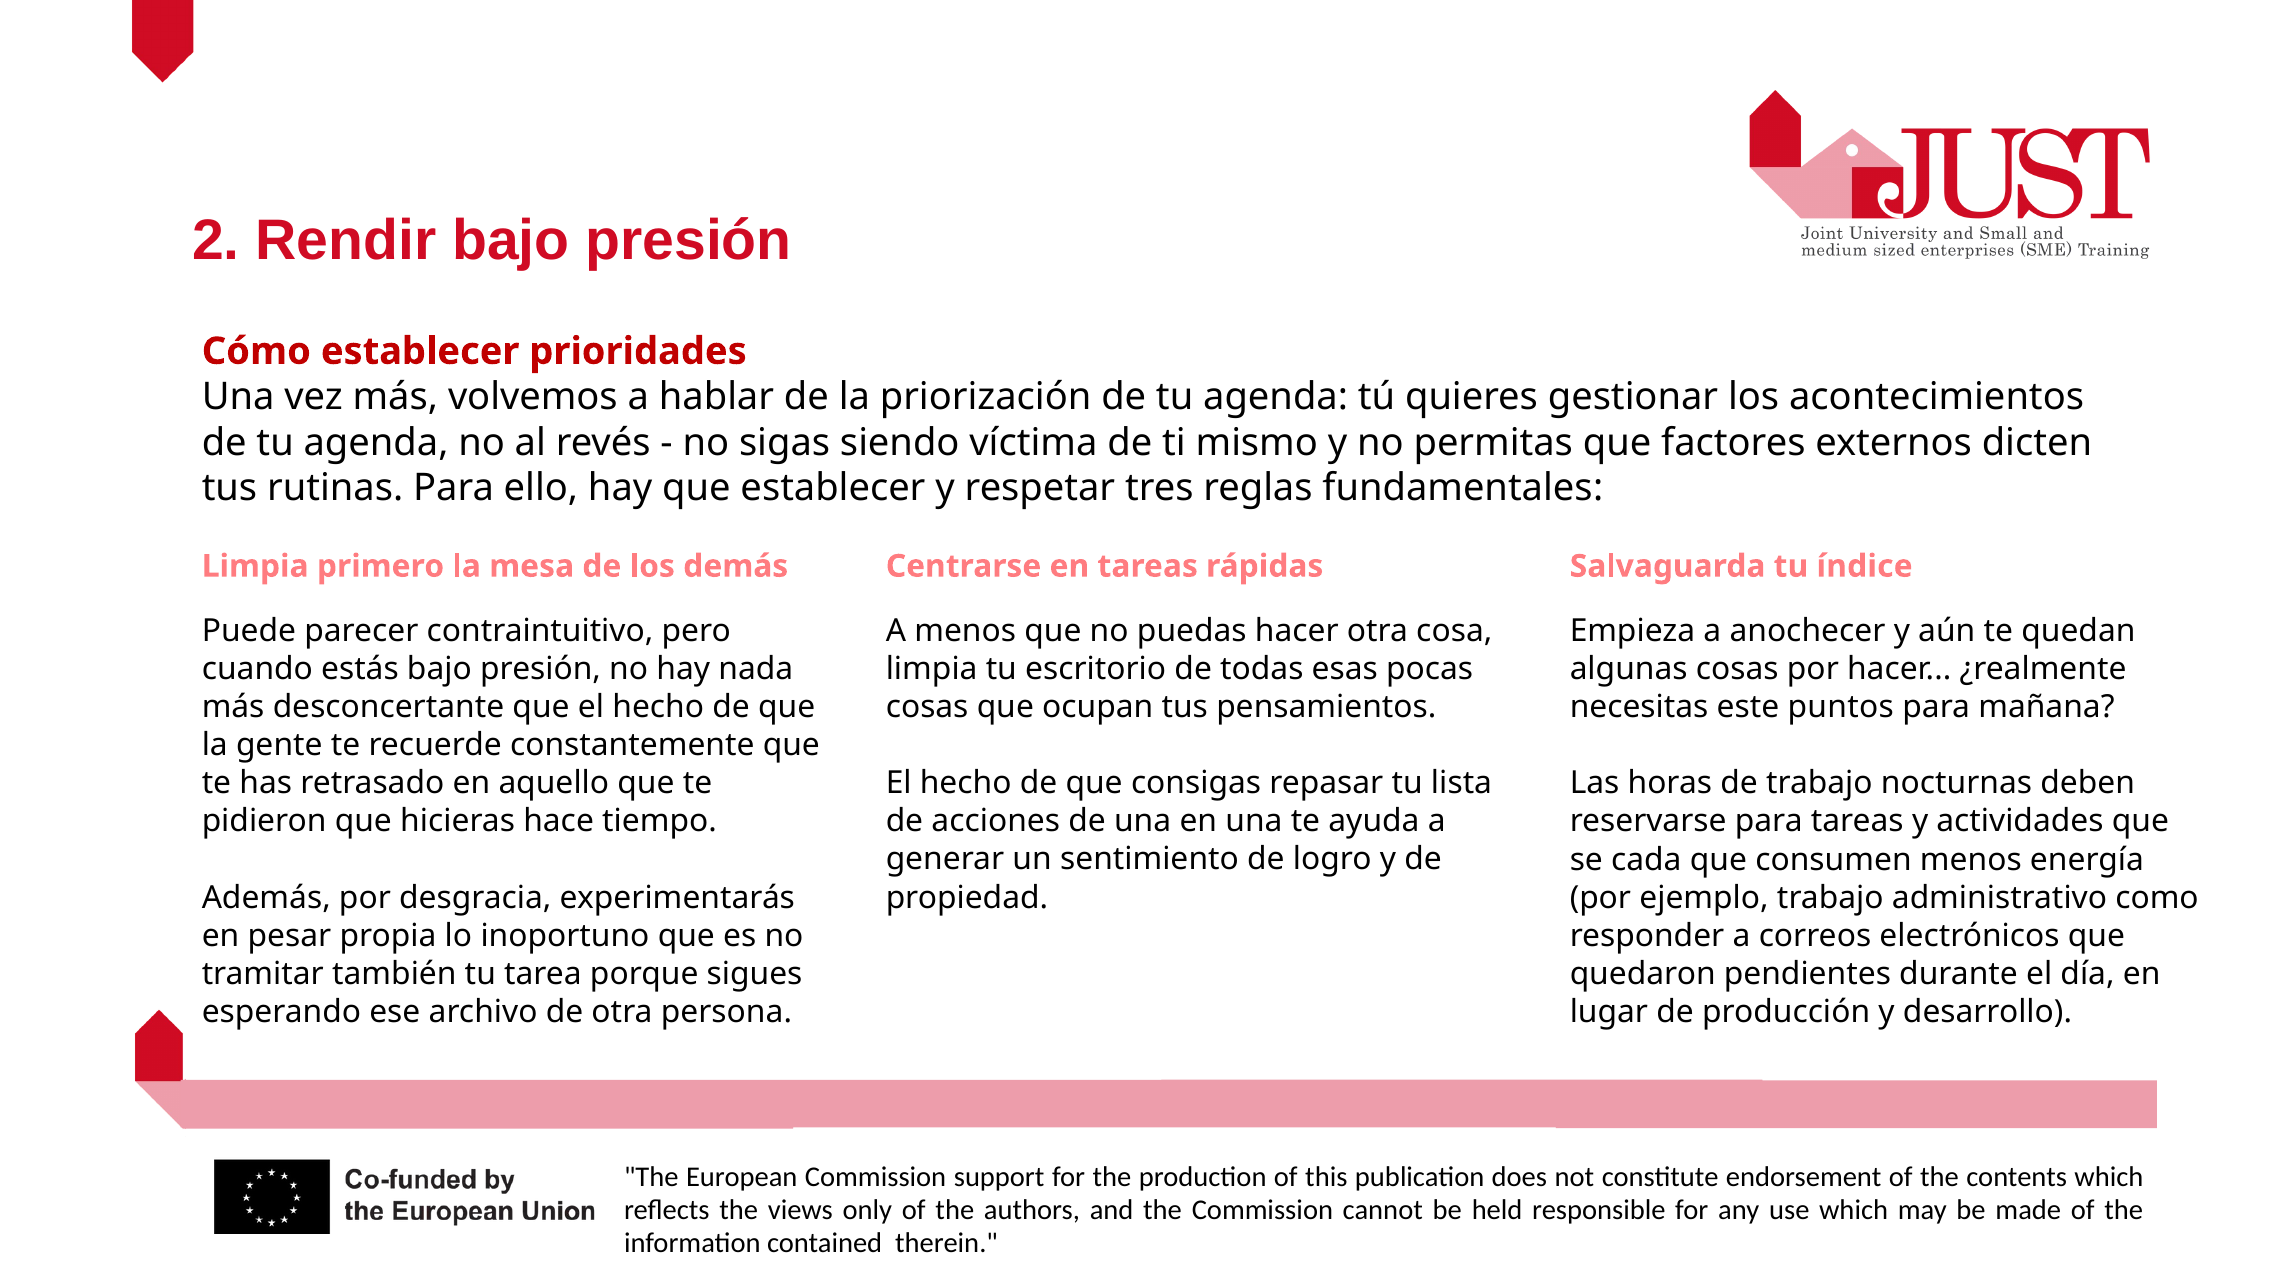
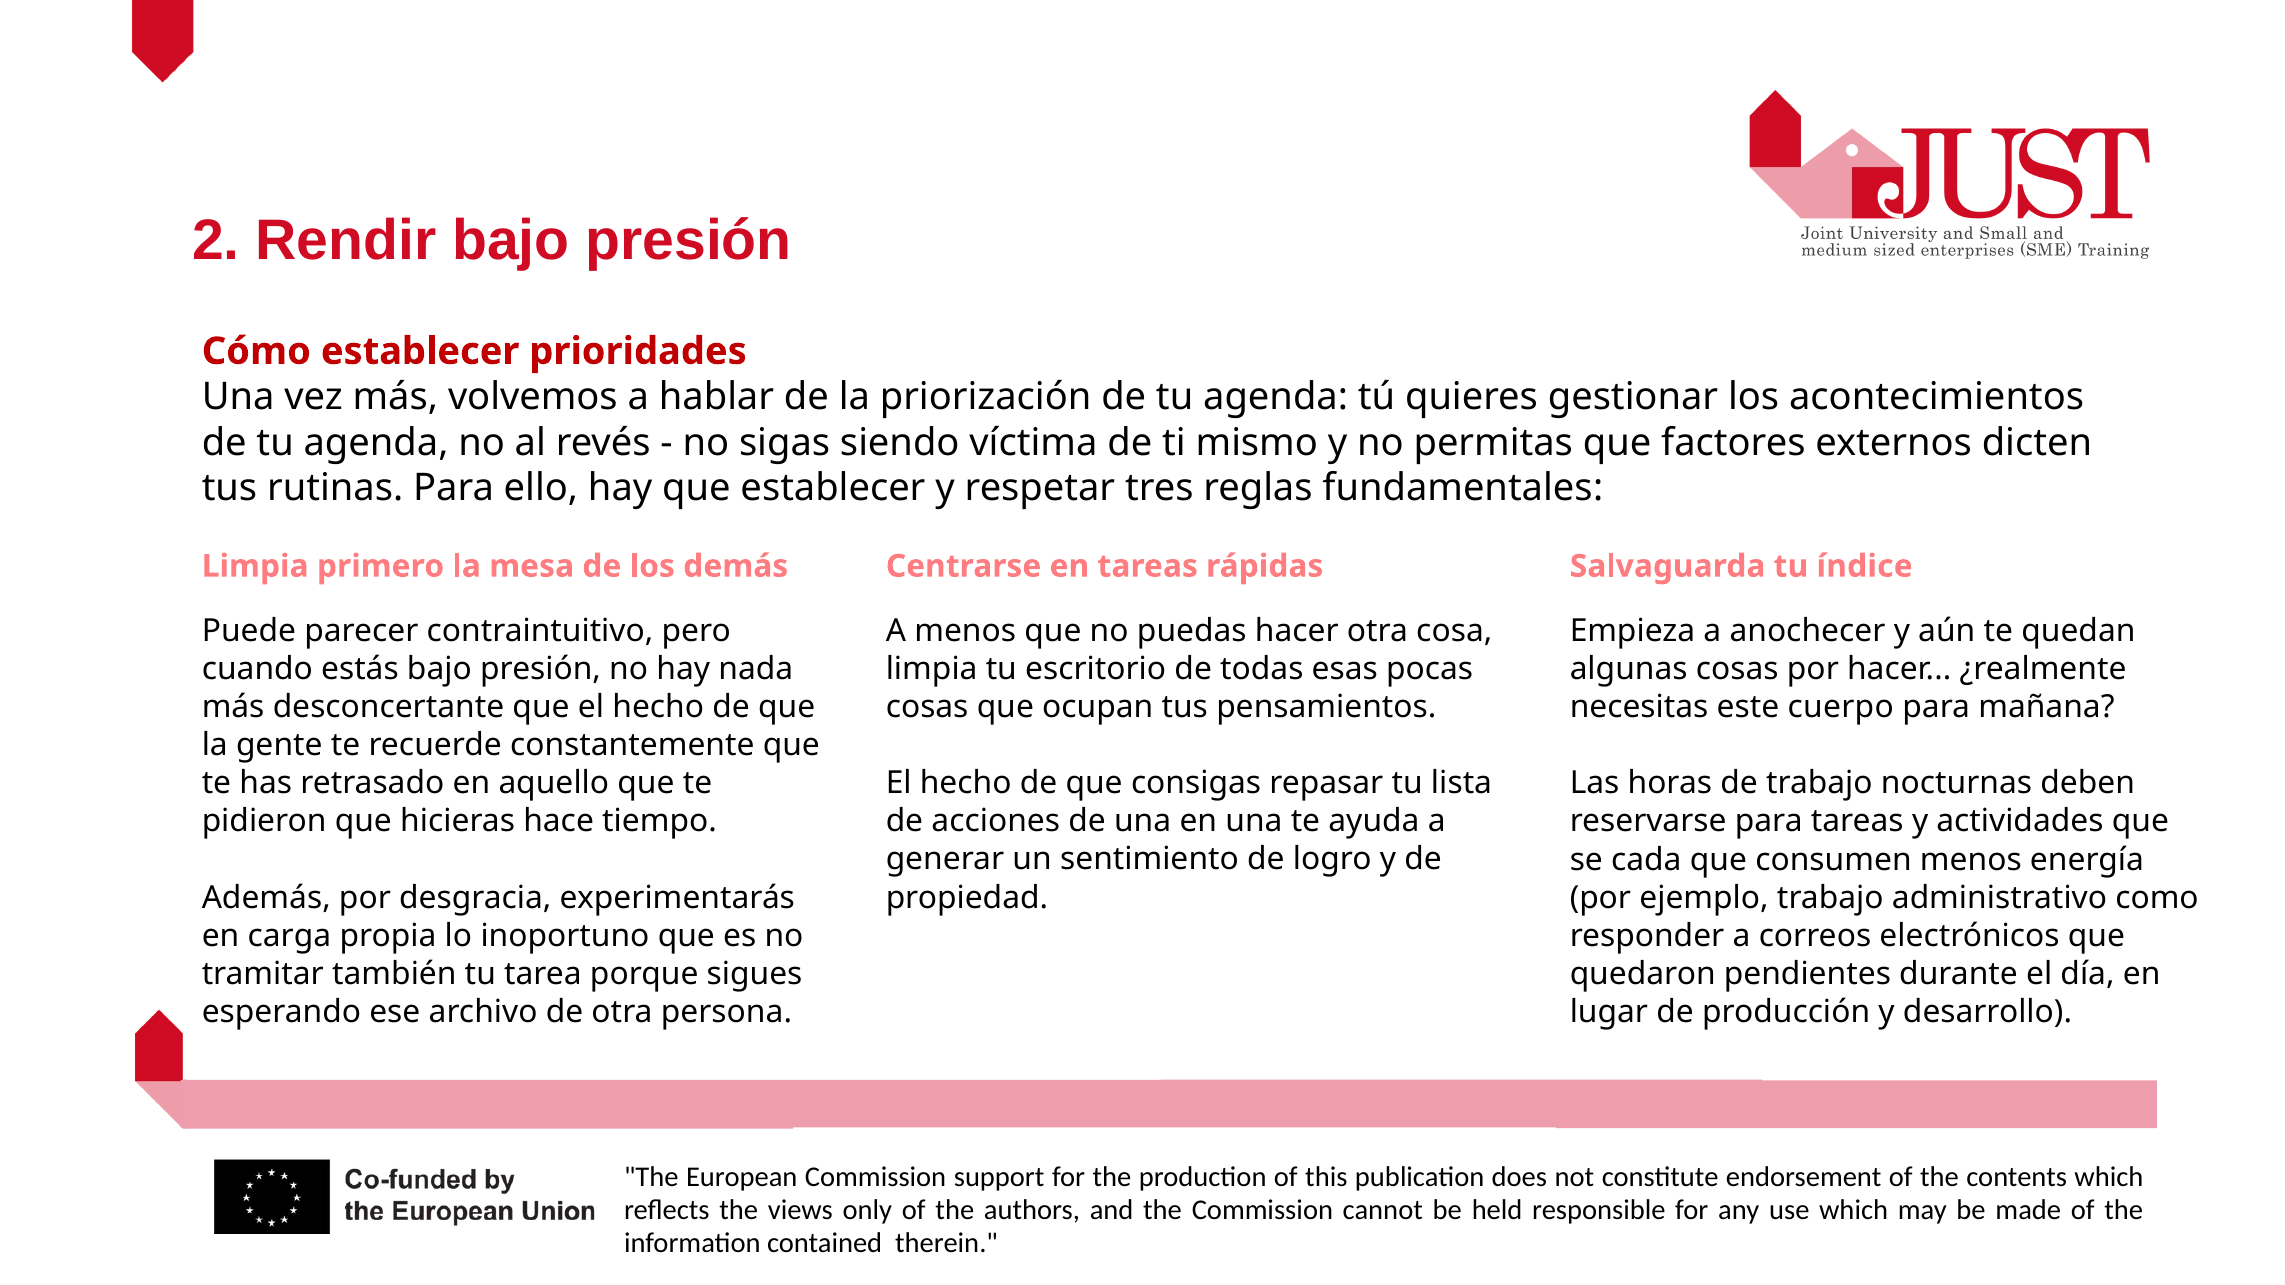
puntos: puntos -> cuerpo
pesar: pesar -> carga
